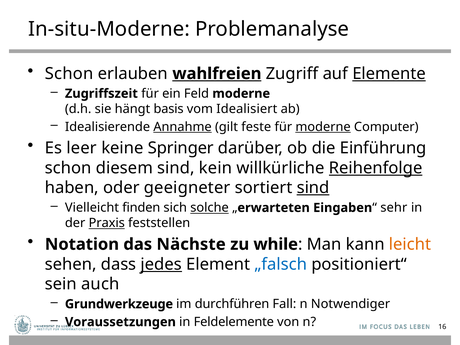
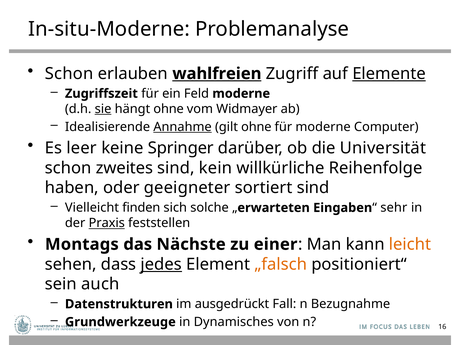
sie underline: none -> present
hängt basis: basis -> ohne
Idealisiert: Idealisiert -> Widmayer
gilt feste: feste -> ohne
moderne at (323, 127) underline: present -> none
Einführung: Einführung -> Universität
diesem: diesem -> zweites
Reihenfolge underline: present -> none
sind at (313, 188) underline: present -> none
solche underline: present -> none
Notation: Notation -> Montags
while: while -> einer
„falsch colour: blue -> orange
Grundwerkzeuge: Grundwerkzeuge -> Datenstrukturen
durchführen: durchführen -> ausgedrückt
Notwendiger: Notwendiger -> Bezugnahme
Voraussetzungen: Voraussetzungen -> Grundwerkzeuge
Feldelemente: Feldelemente -> Dynamisches
